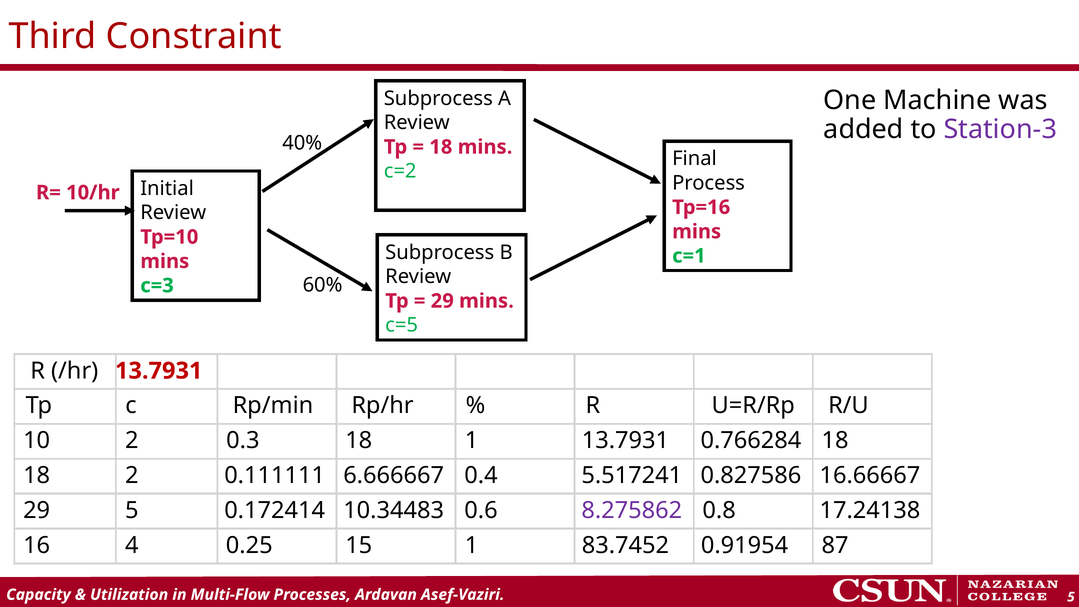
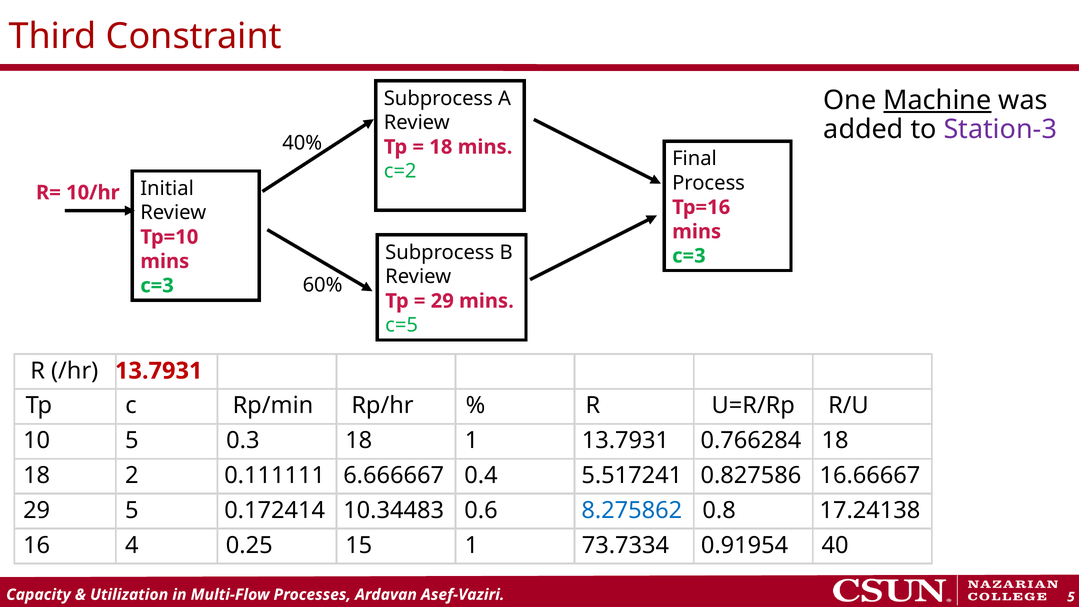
Machine underline: none -> present
c=1 at (689, 256): c=1 -> c=3
10 2: 2 -> 5
8.275862 colour: purple -> blue
83.7452: 83.7452 -> 73.7334
87: 87 -> 40
